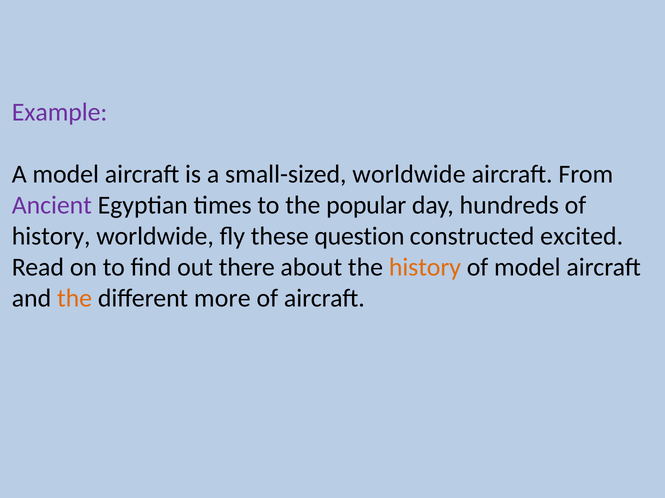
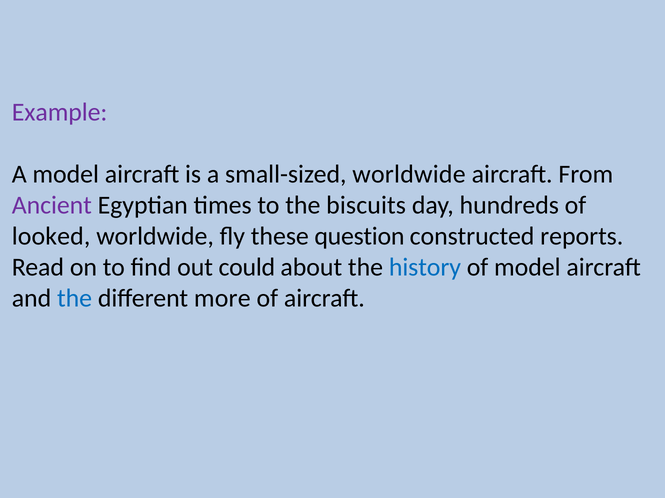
popular: popular -> biscuits
history at (51, 237): history -> looked
excited: excited -> reports
there: there -> could
history at (425, 268) colour: orange -> blue
the at (75, 299) colour: orange -> blue
